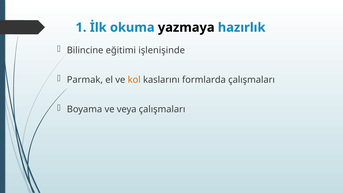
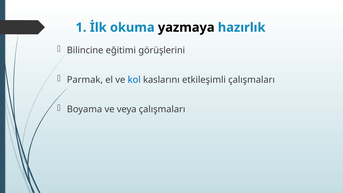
işlenişinde: işlenişinde -> görüşlerini
kol colour: orange -> blue
formlarda: formlarda -> etkileşimli
